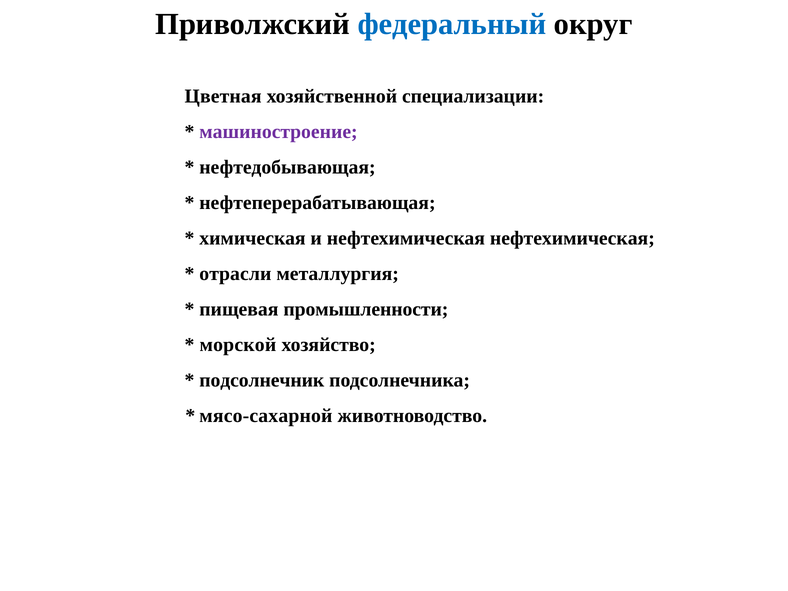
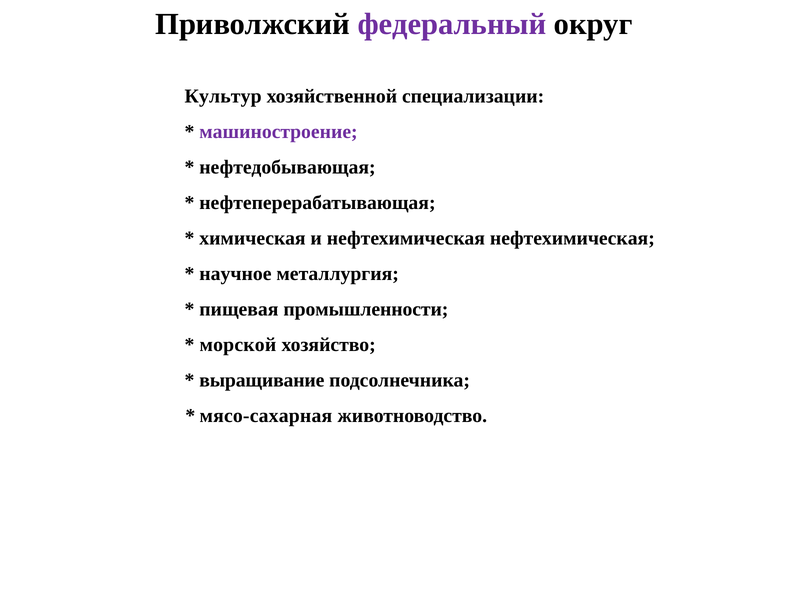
федеральный colour: blue -> purple
Цветная: Цветная -> Культур
отрасли: отрасли -> научное
подсолнечник: подсолнечник -> выращивание
мясо-сахарной: мясо-сахарной -> мясо-сахарная
